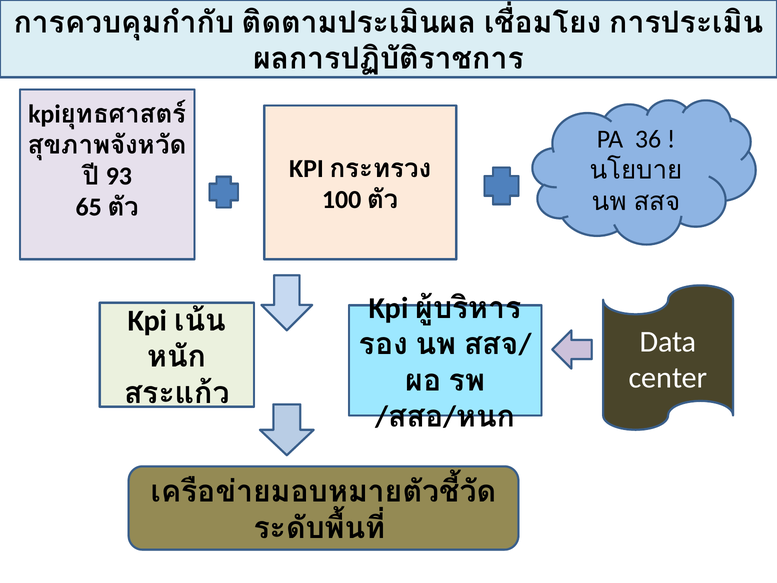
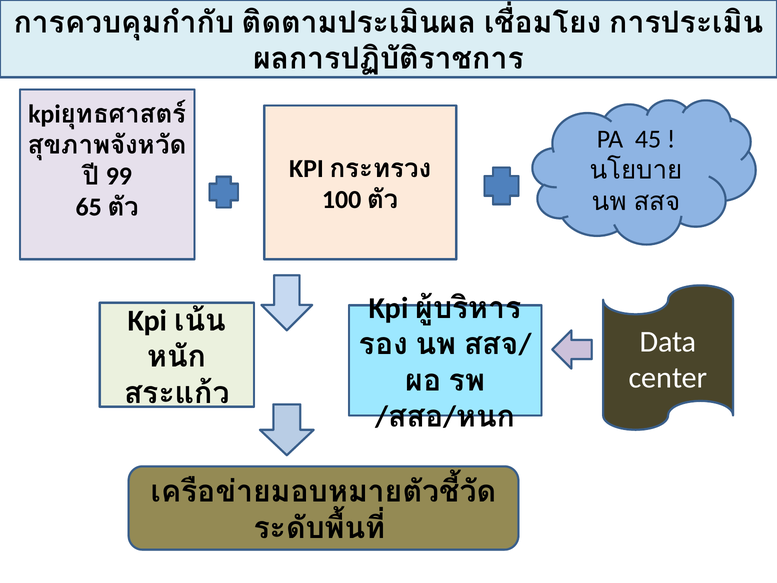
36: 36 -> 45
93: 93 -> 99
